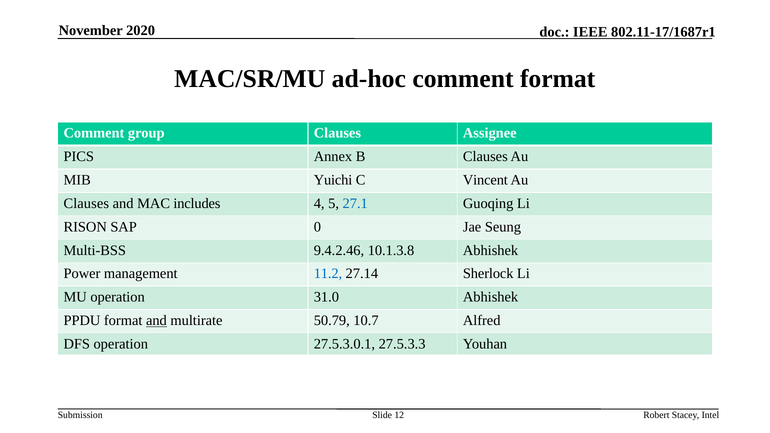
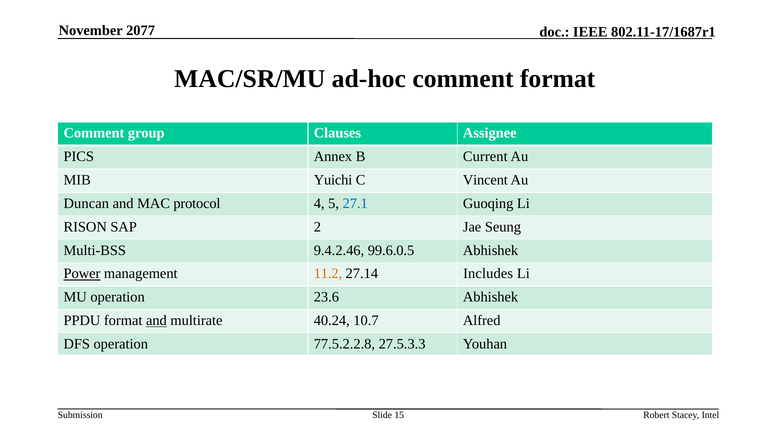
2020: 2020 -> 2077
B Clauses: Clauses -> Current
Clauses at (86, 203): Clauses -> Duncan
includes: includes -> protocol
0: 0 -> 2
10.1.3.8: 10.1.3.8 -> 99.6.0.5
Power underline: none -> present
11.2 colour: blue -> orange
Sherlock: Sherlock -> Includes
31.0: 31.0 -> 23.6
50.79: 50.79 -> 40.24
27.5.3.0.1: 27.5.3.0.1 -> 77.5.2.2.8
12: 12 -> 15
